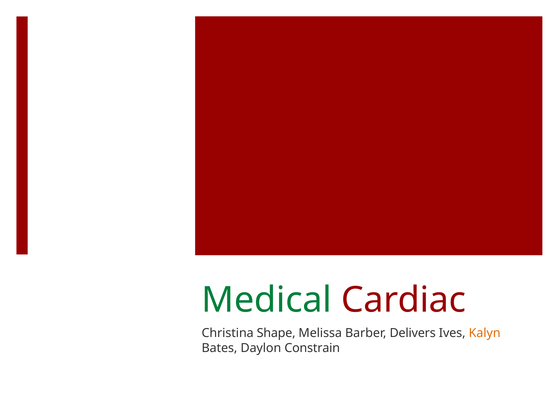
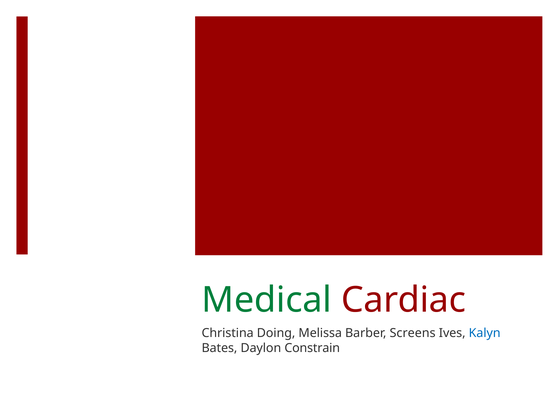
Shape: Shape -> Doing
Delivers: Delivers -> Screens
Kalyn colour: orange -> blue
